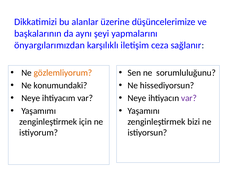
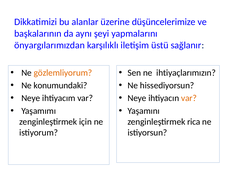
ceza: ceza -> üstü
sorumluluğunu: sorumluluğunu -> ihtiyaçlarımızın
var at (189, 98) colour: purple -> orange
bizi: bizi -> rica
